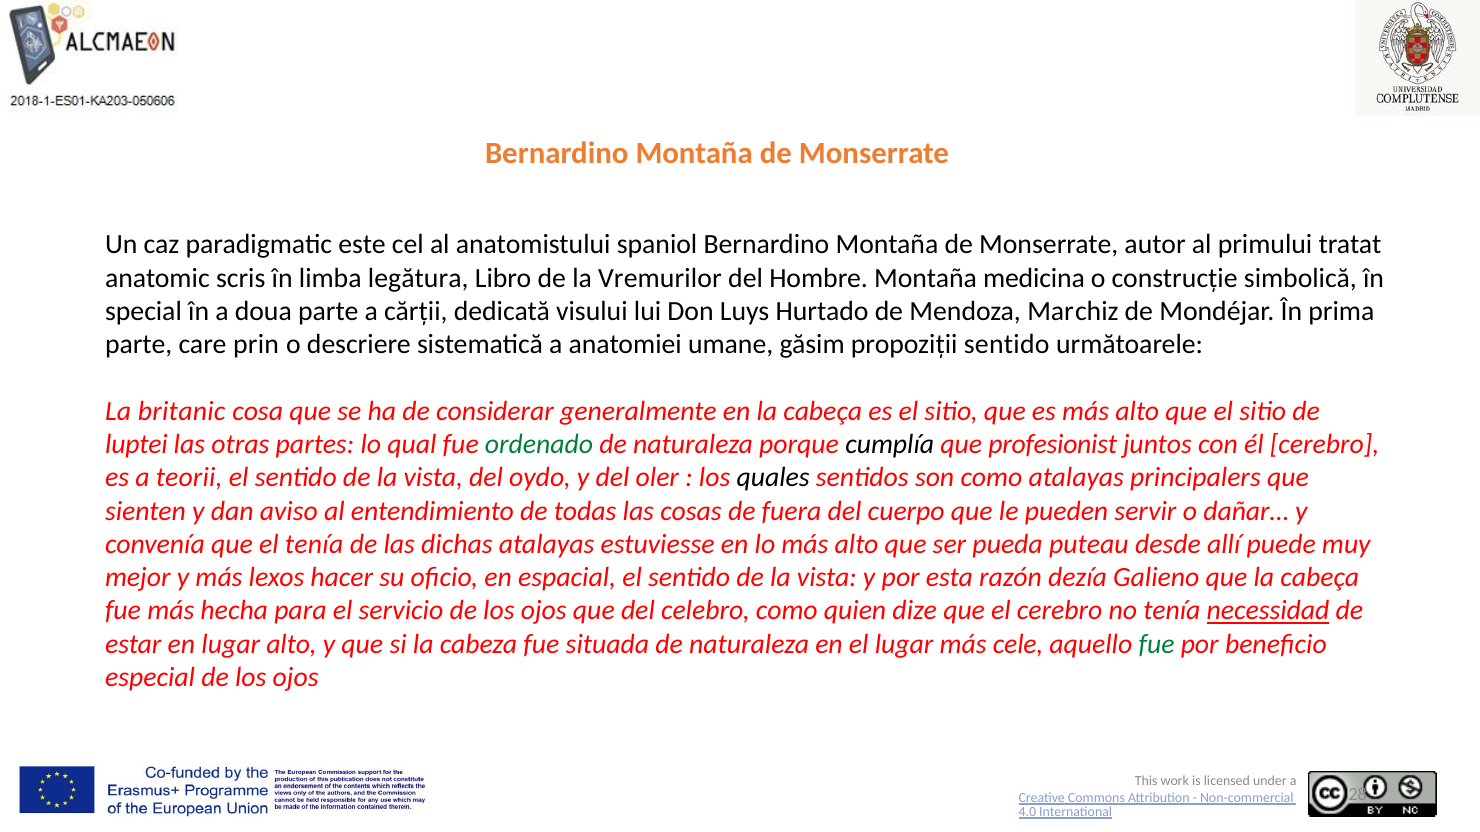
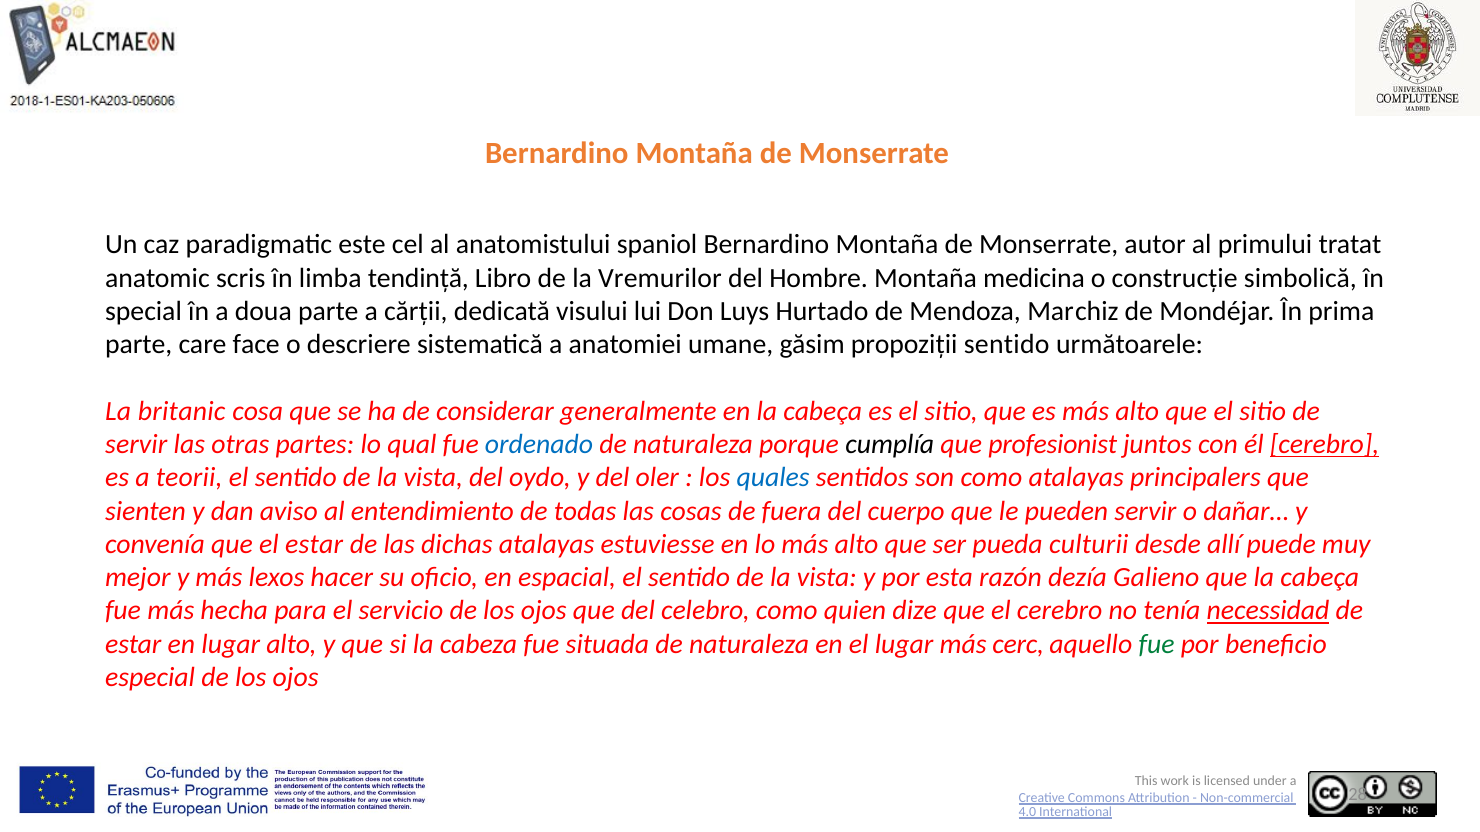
legătura: legătura -> tendință
prin: prin -> face
luptei at (136, 445): luptei -> servir
ordenado colour: green -> blue
cerebro at (1325, 445) underline: none -> present
quales colour: black -> blue
el tenía: tenía -> estar
puteau: puteau -> culturii
cele: cele -> cerc
